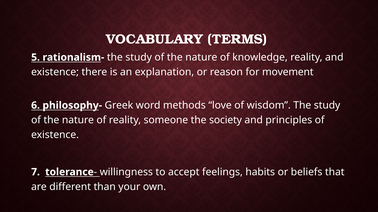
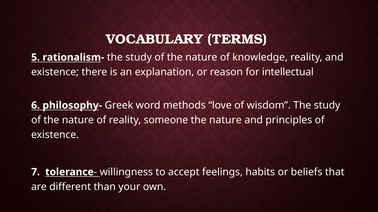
movement: movement -> intellectual
society at (226, 120): society -> nature
